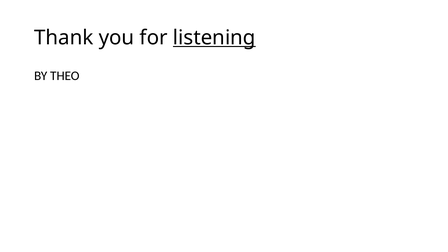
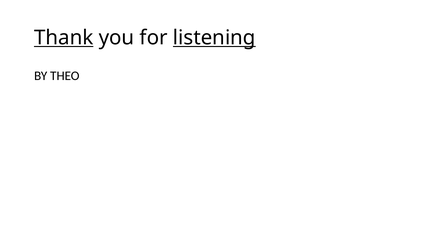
Thank underline: none -> present
